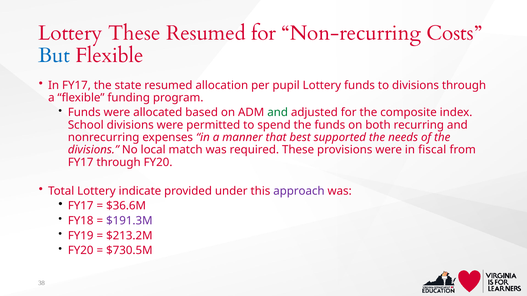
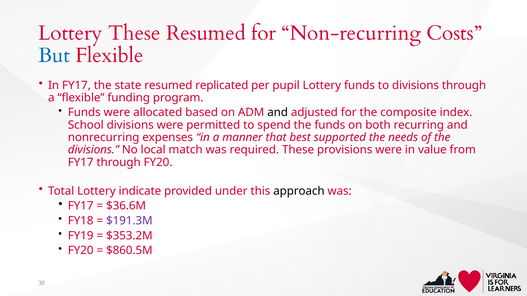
allocation: allocation -> replicated
and at (278, 113) colour: green -> black
fiscal: fiscal -> value
approach colour: purple -> black
$213.2M: $213.2M -> $353.2M
$730.5M: $730.5M -> $860.5M
